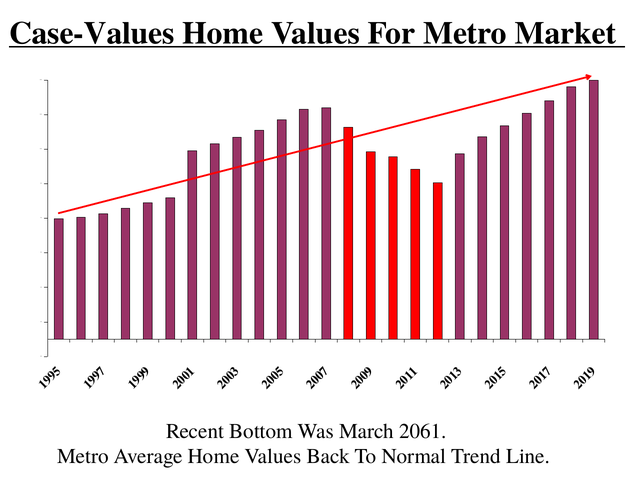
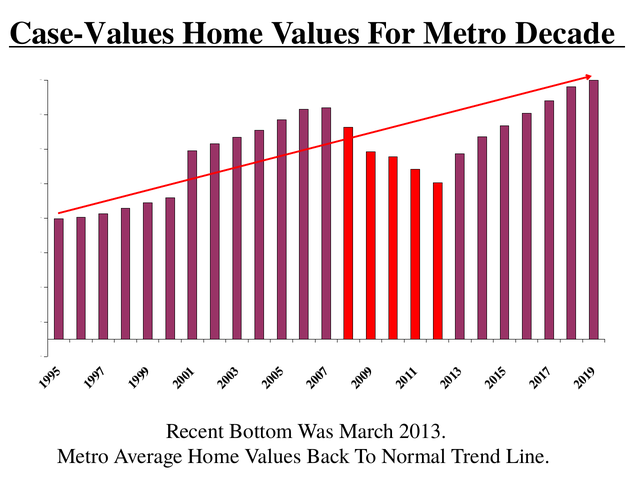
Market: Market -> Decade
2061: 2061 -> 2013
